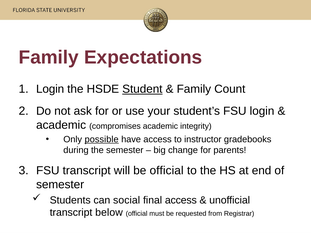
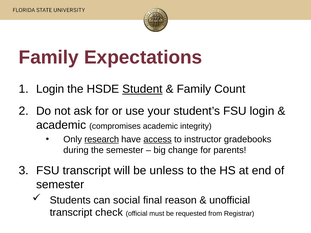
possible: possible -> research
access at (158, 140) underline: none -> present
be official: official -> unless
final access: access -> reason
below: below -> check
